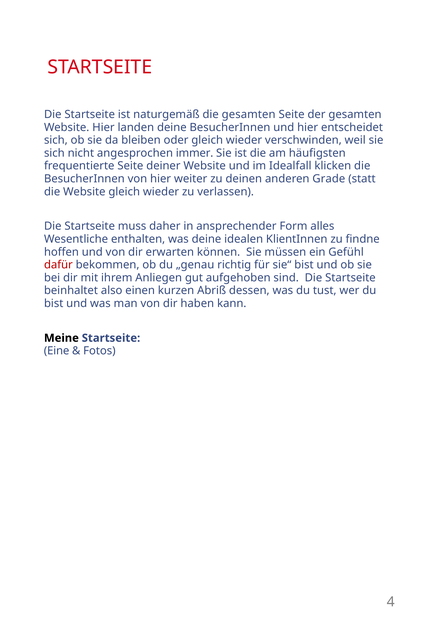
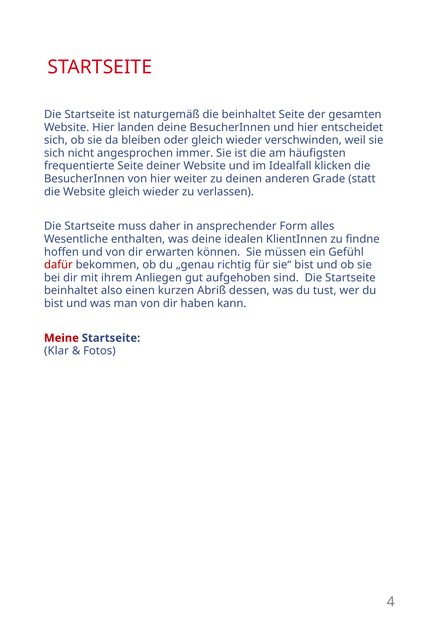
die gesamten: gesamten -> beinhaltet
Meine colour: black -> red
Eine: Eine -> Klar
